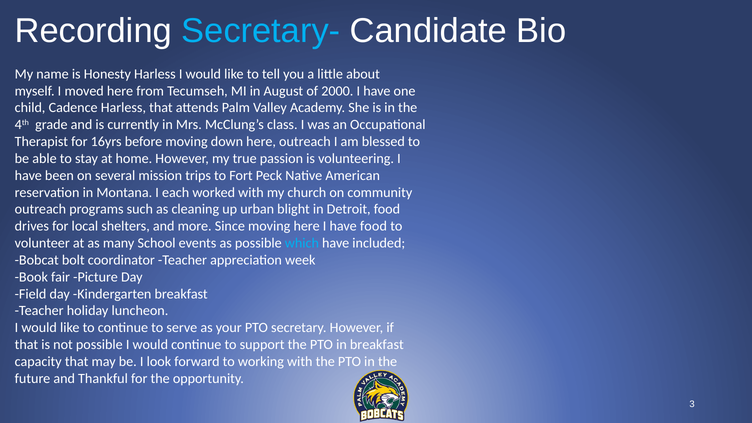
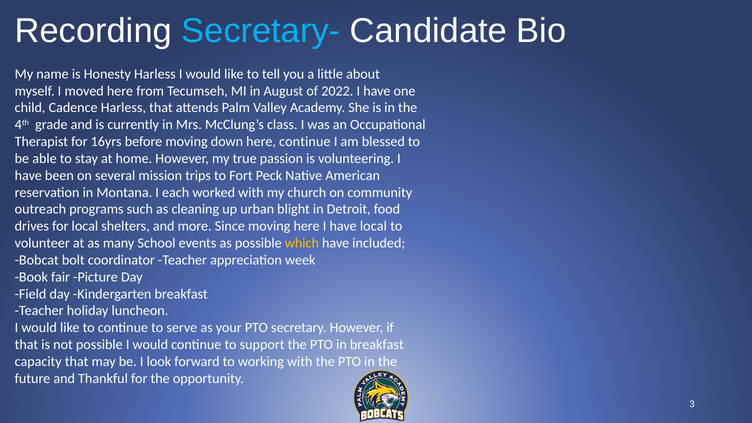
2000: 2000 -> 2022
here outreach: outreach -> continue
have food: food -> local
which colour: light blue -> yellow
